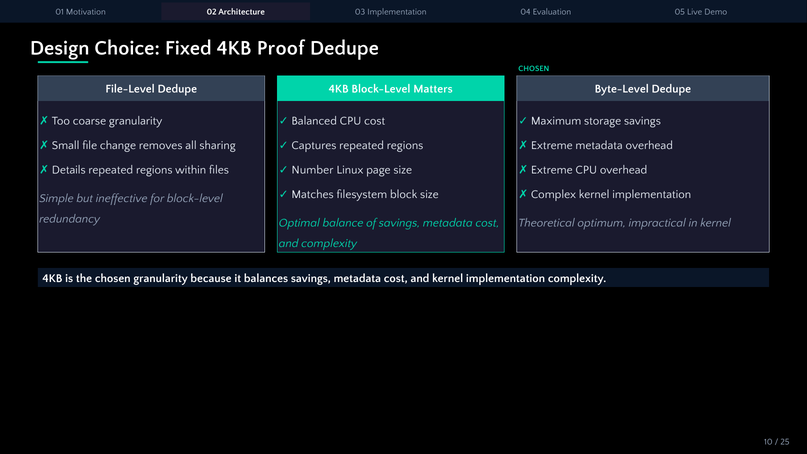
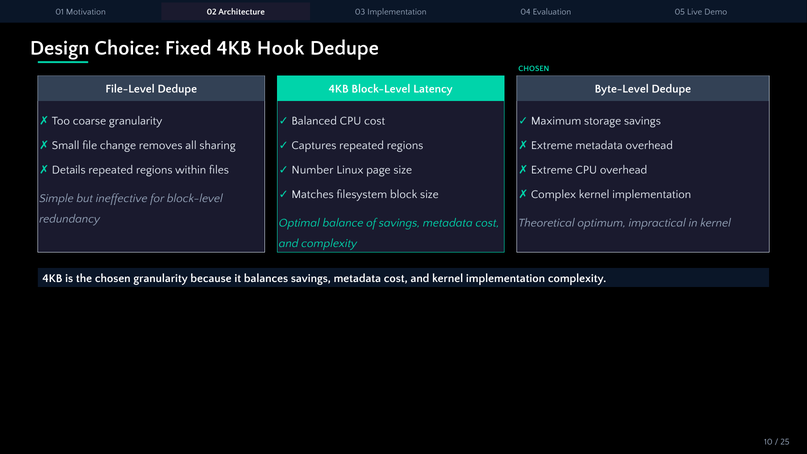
Proof: Proof -> Hook
Matters: Matters -> Latency
